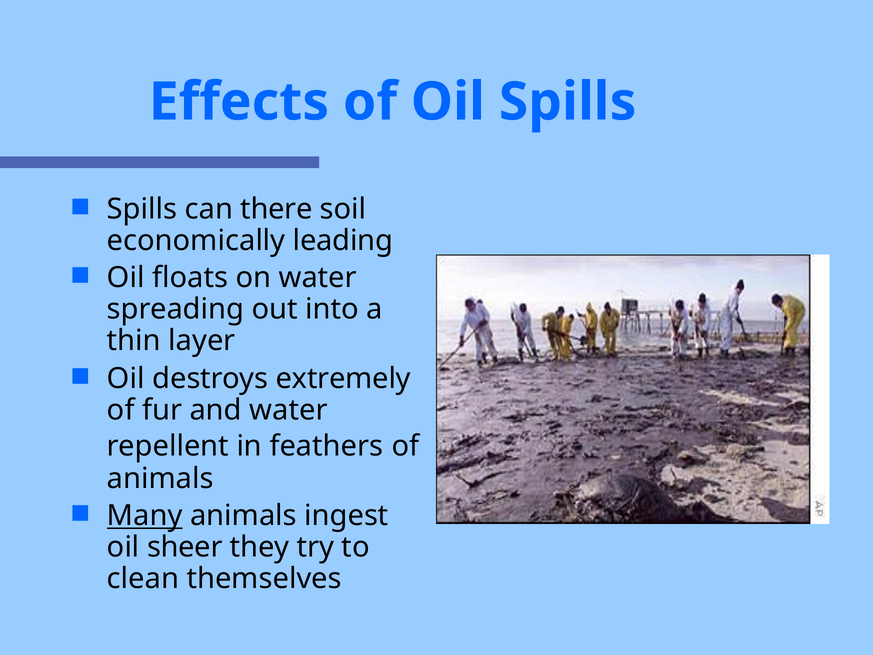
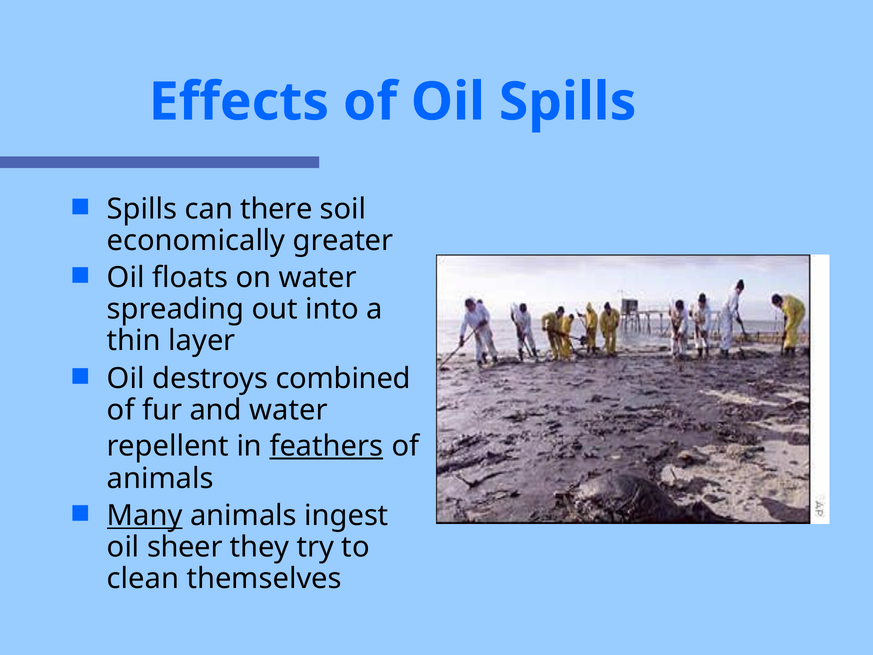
leading: leading -> greater
extremely: extremely -> combined
feathers underline: none -> present
